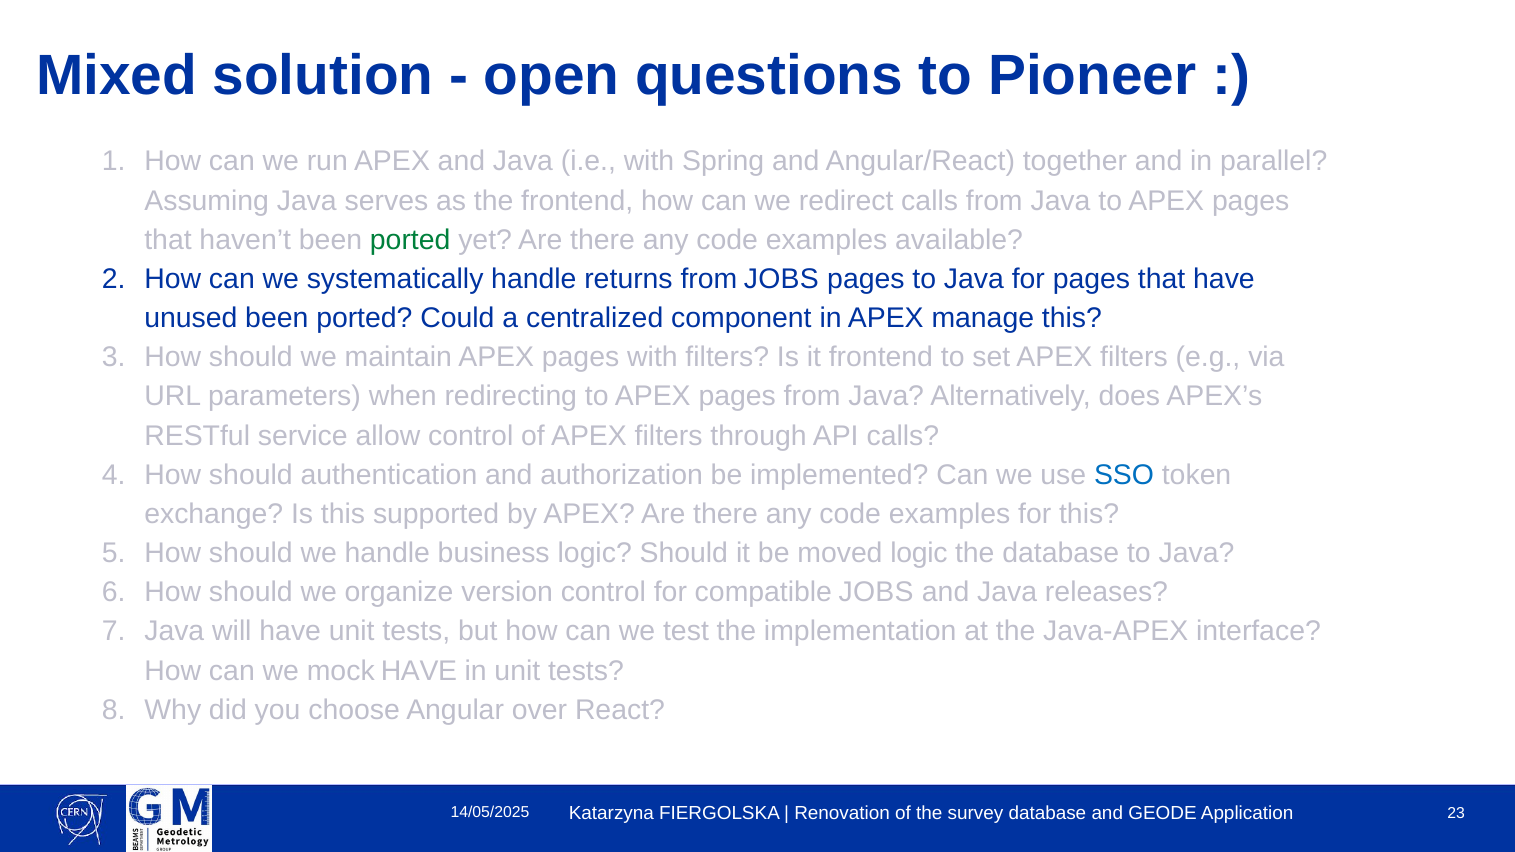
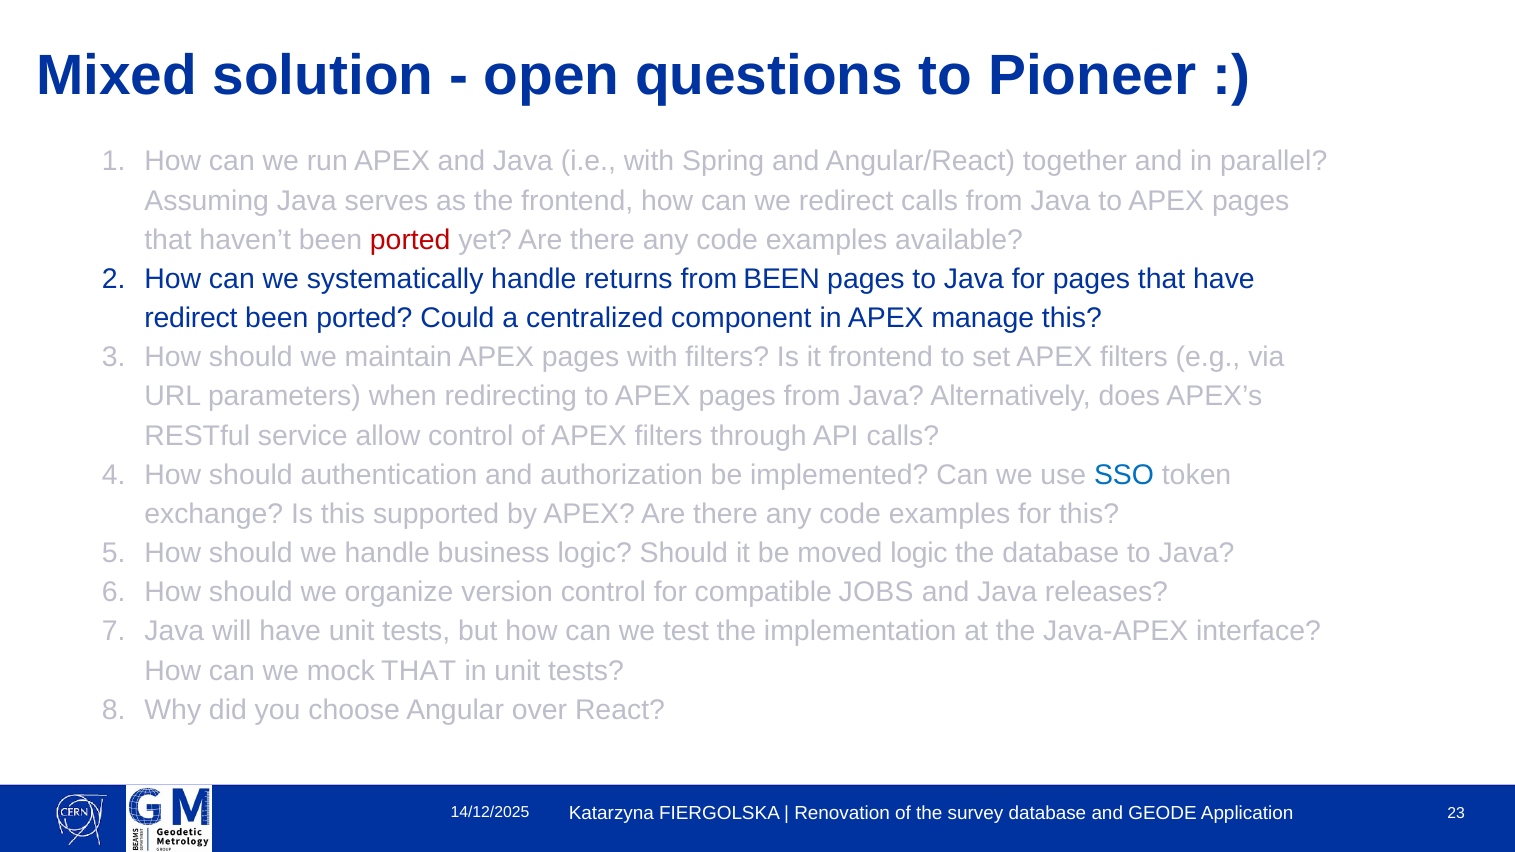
ported at (410, 240) colour: green -> red
from JOBS: JOBS -> BEEN
unused at (191, 318): unused -> redirect
mock HAVE: HAVE -> THAT
14/05/2025: 14/05/2025 -> 14/12/2025
